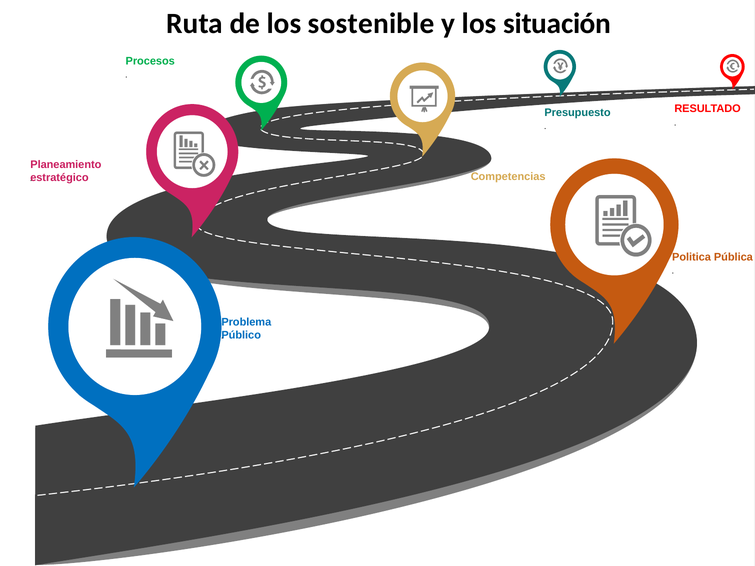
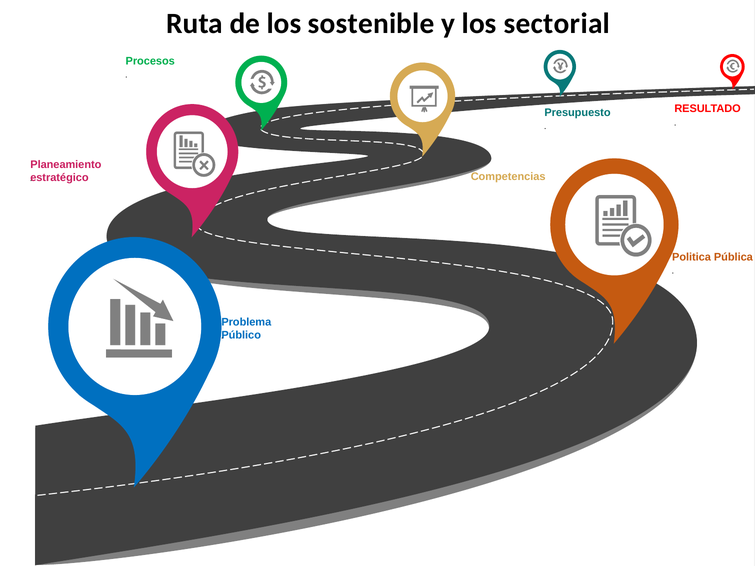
situación: situación -> sectorial
